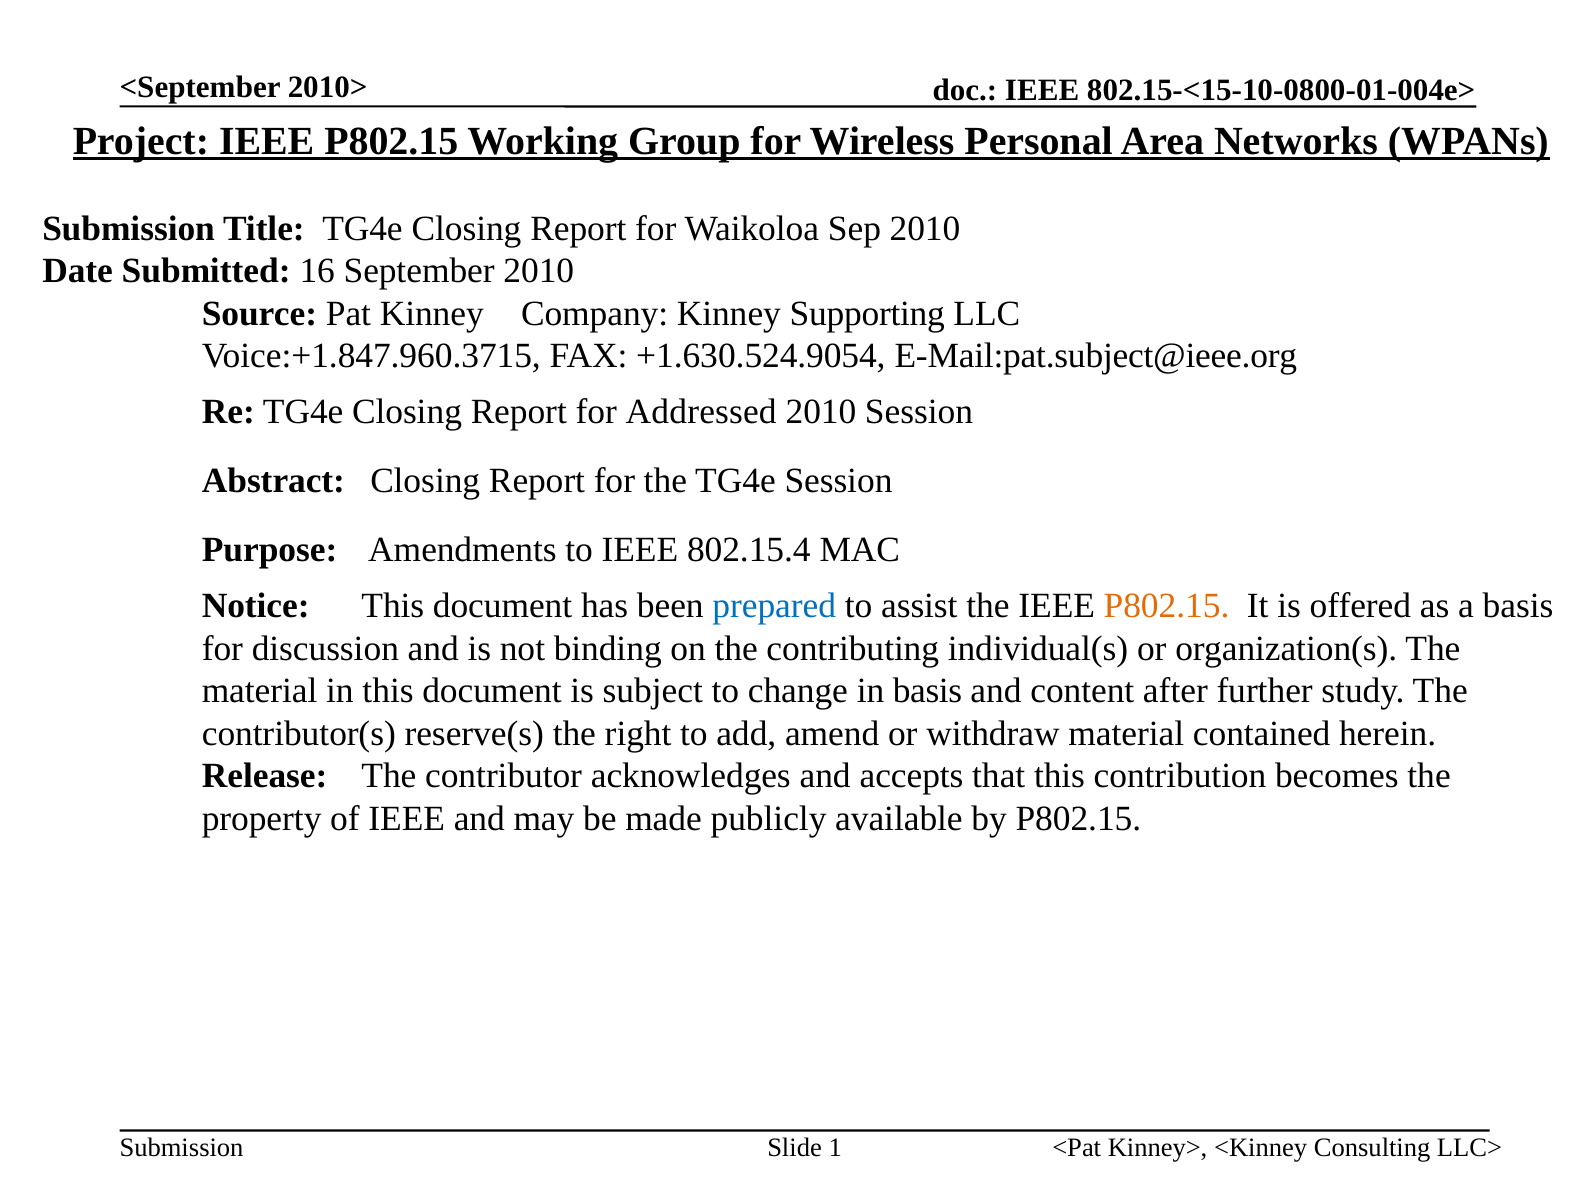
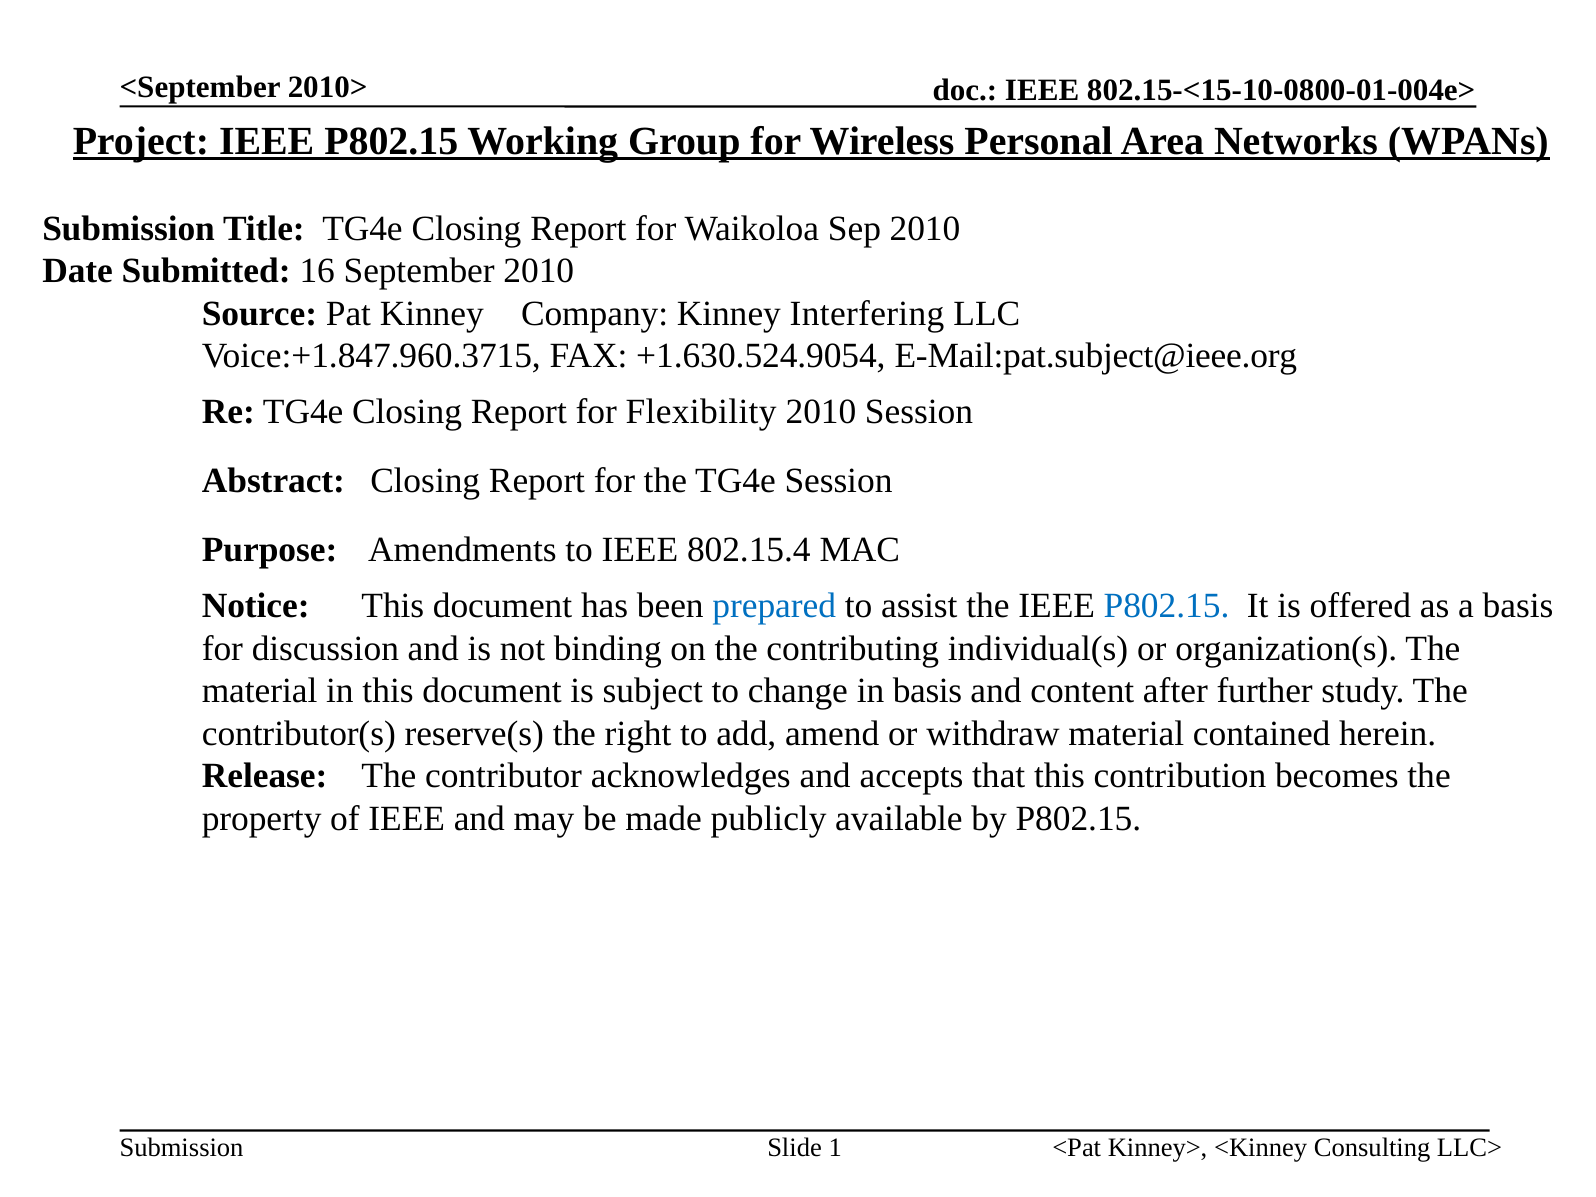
Supporting: Supporting -> Interfering
Addressed: Addressed -> Flexibility
P802.15 at (1166, 606) colour: orange -> blue
